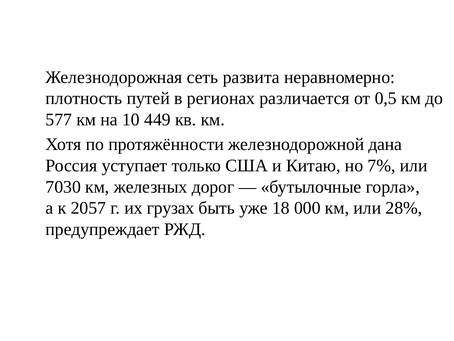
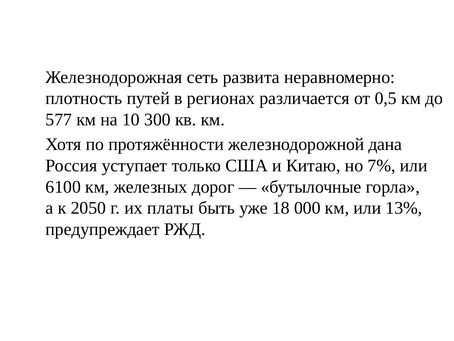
449: 449 -> 300
7030: 7030 -> 6100
2057: 2057 -> 2050
грузах: грузах -> платы
28%: 28% -> 13%
